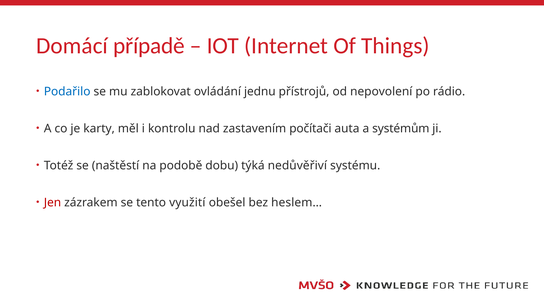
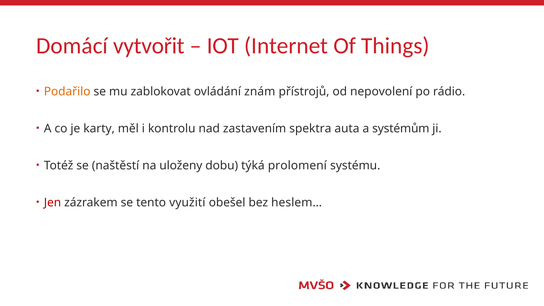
případě: případě -> vytvořit
Podařilo colour: blue -> orange
jednu: jednu -> znám
počítači: počítači -> spektra
podobě: podobě -> uloženy
nedůvěřiví: nedůvěřiví -> prolomení
